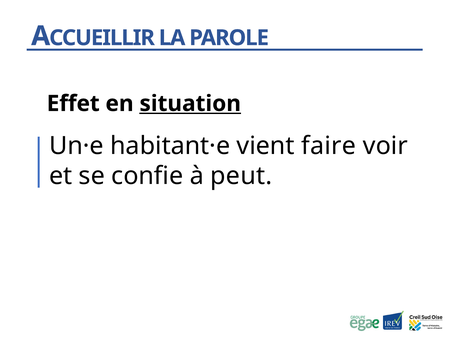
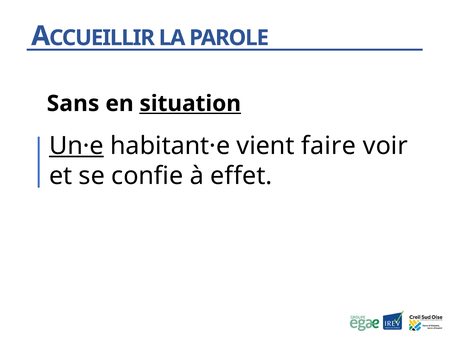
Effet: Effet -> Sans
Un·e underline: none -> present
peut: peut -> effet
